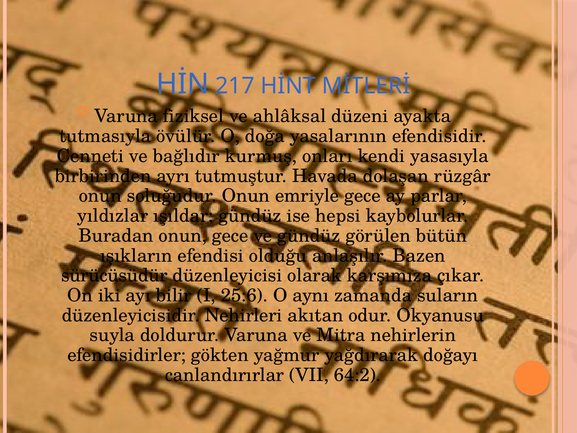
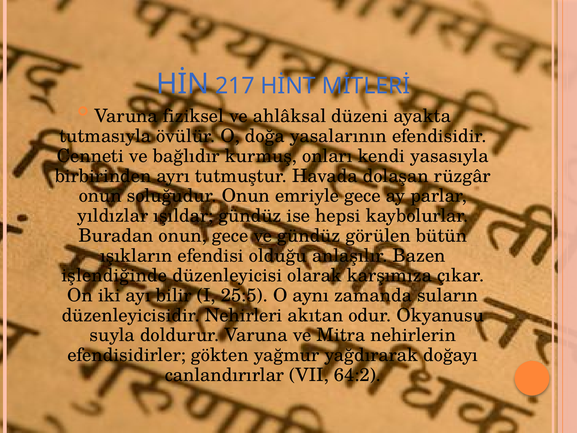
sürücüsüdür: sürücüsüdür -> işlendiğinde
25:6: 25:6 -> 25:5
